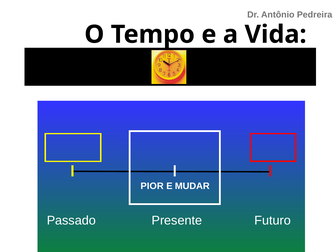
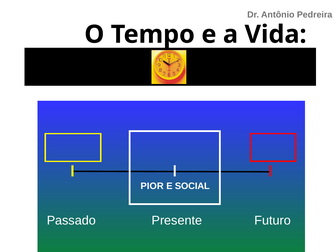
MUDAR: MUDAR -> SOCIAL
